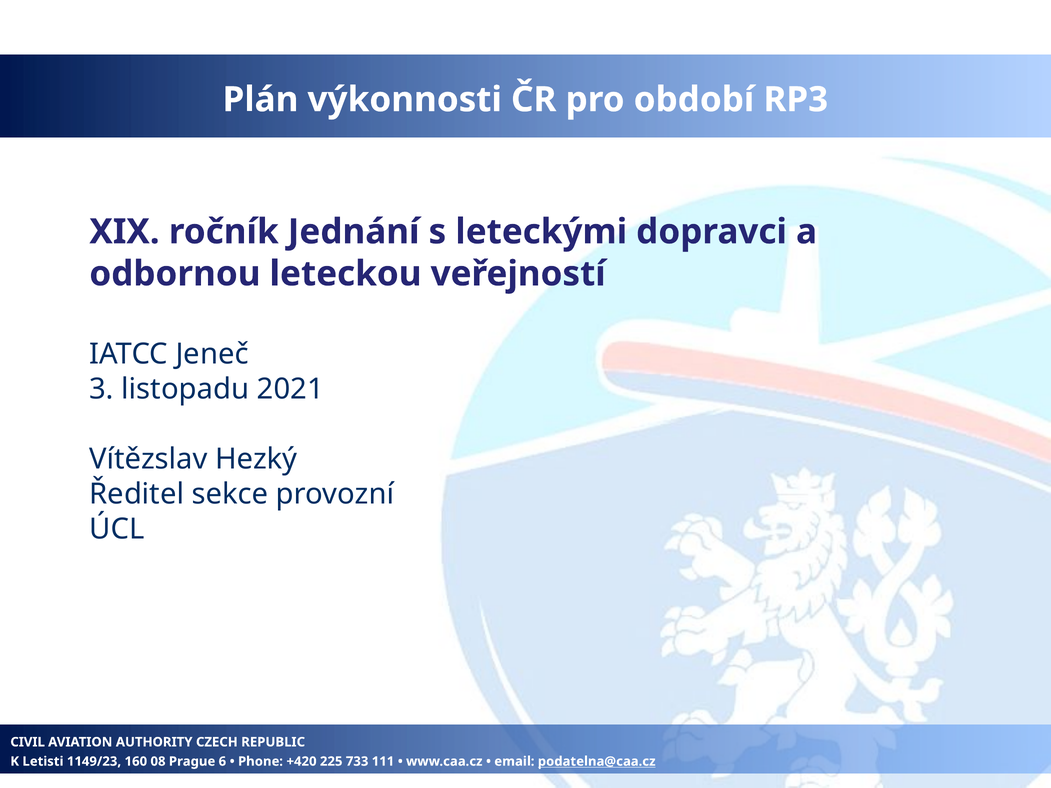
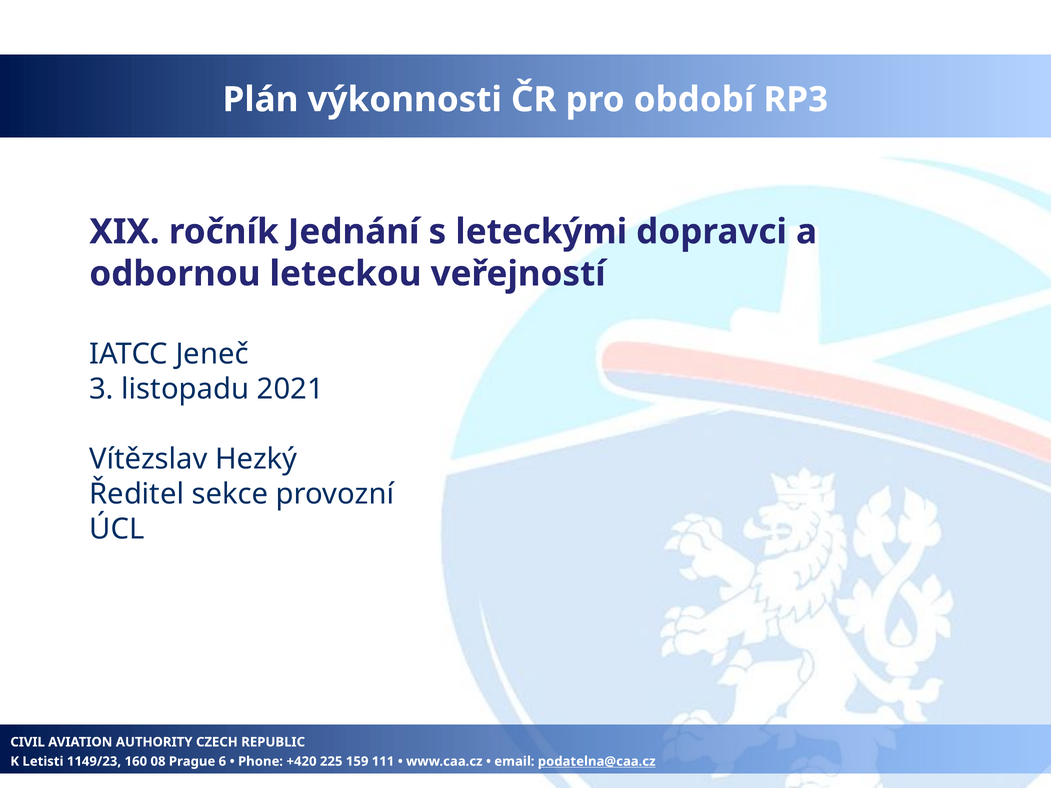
733: 733 -> 159
